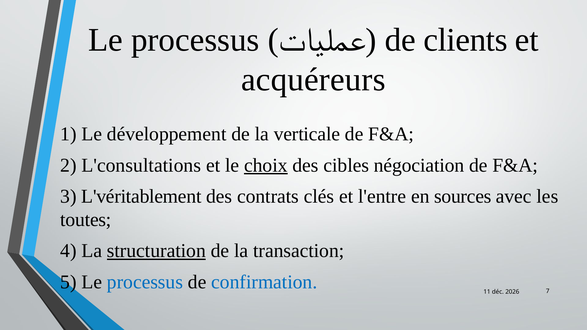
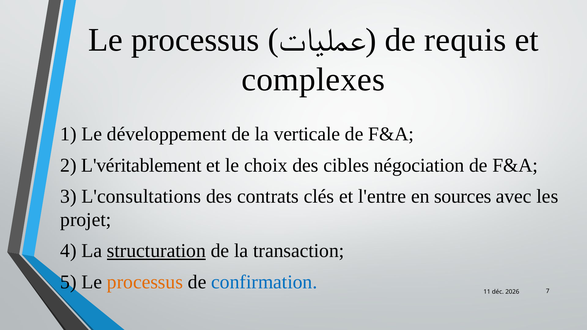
clients: clients -> requis
acquéreurs: acquéreurs -> complexes
L'consultations: L'consultations -> L'véritablement
choix underline: present -> none
L'véritablement: L'véritablement -> L'consultations
toutes: toutes -> projet
processus at (145, 282) colour: blue -> orange
